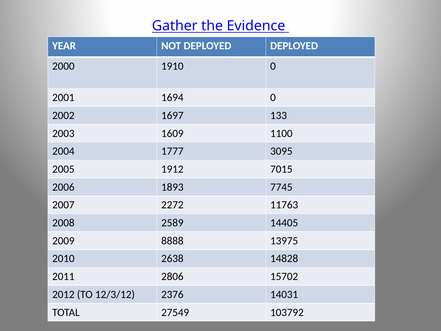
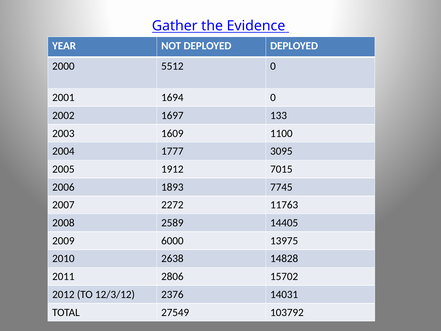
1910: 1910 -> 5512
8888: 8888 -> 6000
